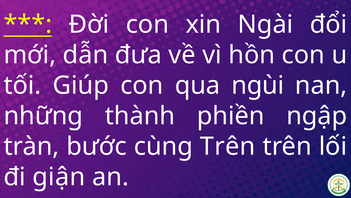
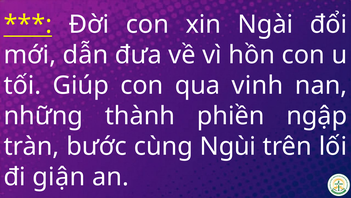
ngùi: ngùi -> vinh
cùng Trên: Trên -> Ngùi
